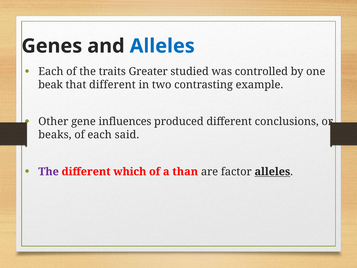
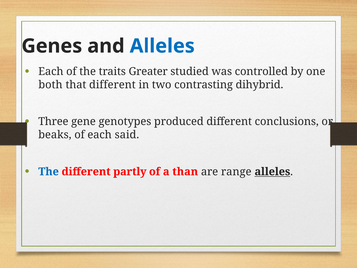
beak: beak -> both
example: example -> dihybrid
Other: Other -> Three
influences: influences -> genotypes
The at (49, 171) colour: purple -> blue
which: which -> partly
factor: factor -> range
